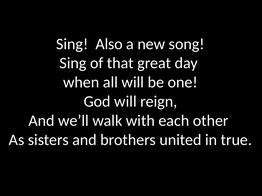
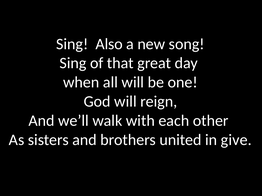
true: true -> give
